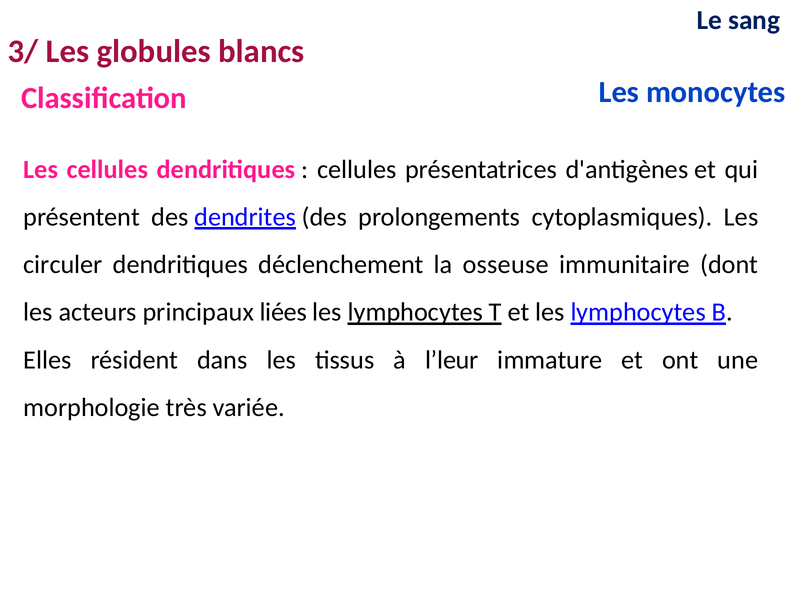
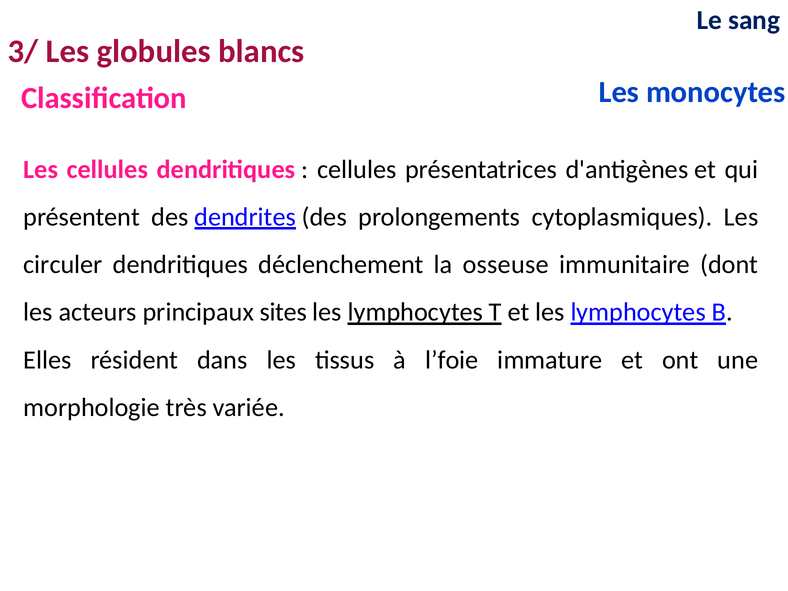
liées: liées -> sites
l’leur: l’leur -> l’foie
